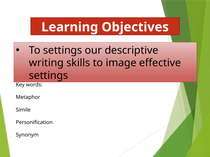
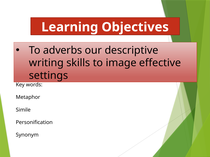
To settings: settings -> adverbs
